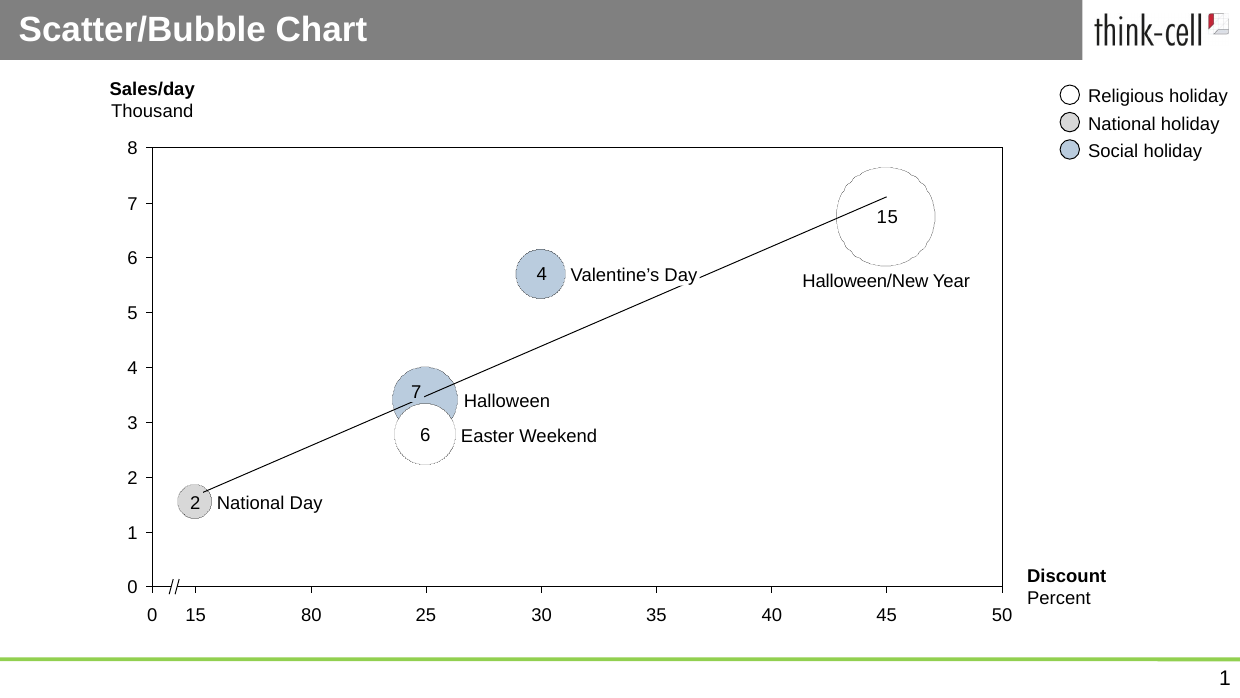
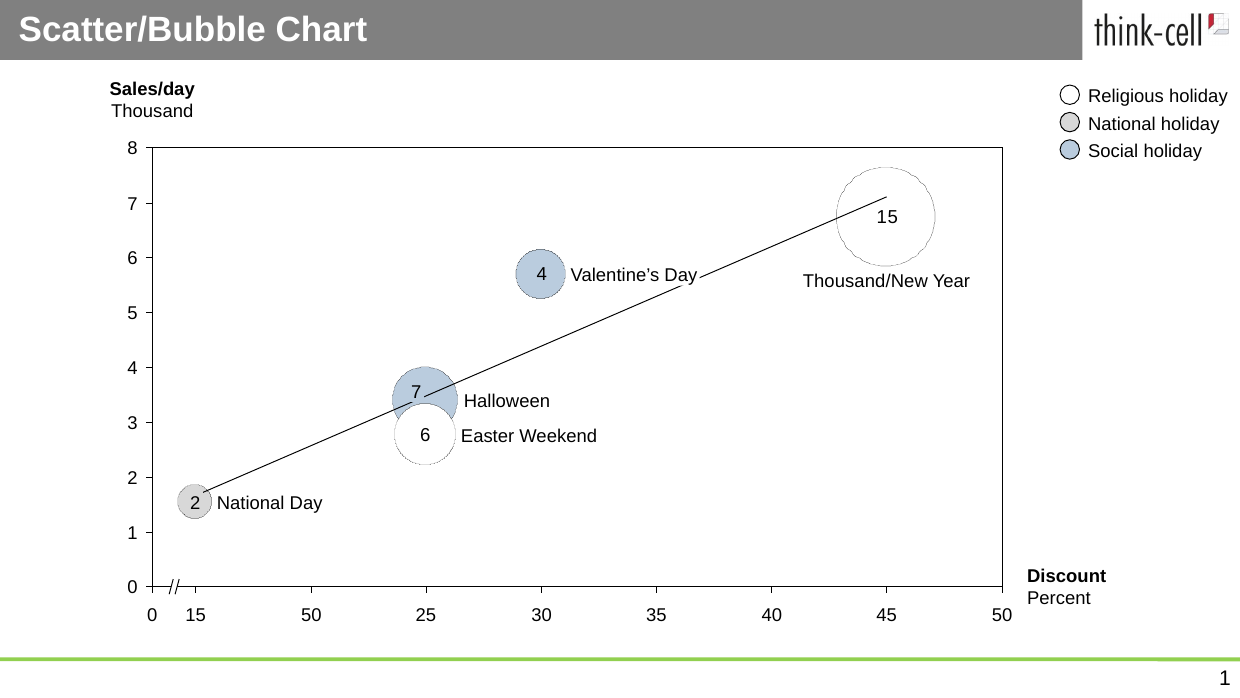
Halloween/New: Halloween/New -> Thousand/New
15 80: 80 -> 50
